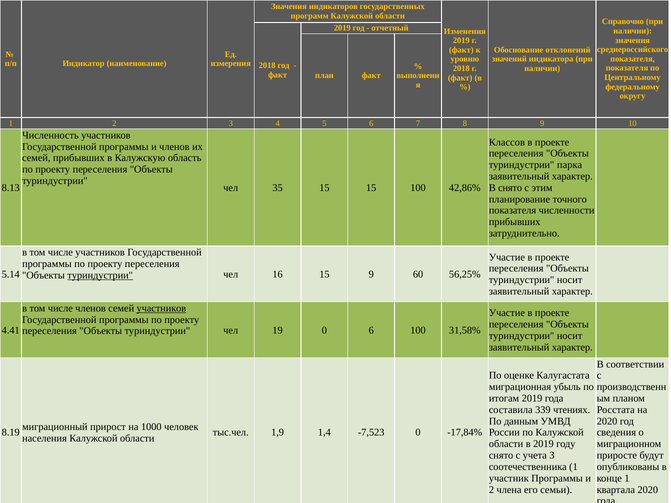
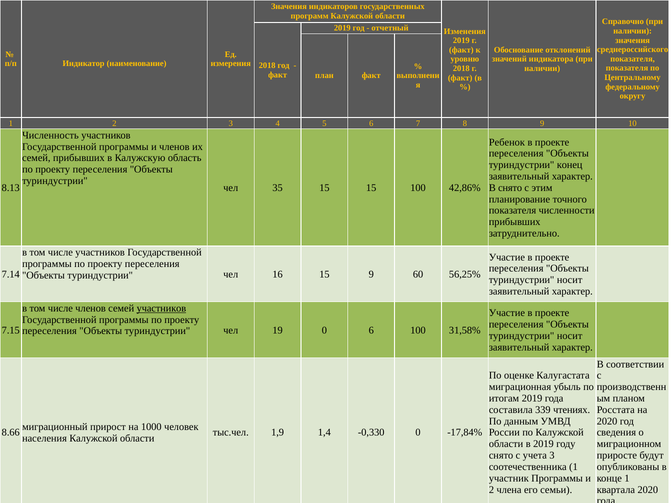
Классов: Классов -> Ребенок
парка: парка -> конец
5.14: 5.14 -> 7.14
туриндустрии at (100, 275) underline: present -> none
4.41: 4.41 -> 7.15
8.19: 8.19 -> 8.66
-7,523: -7,523 -> -0,330
